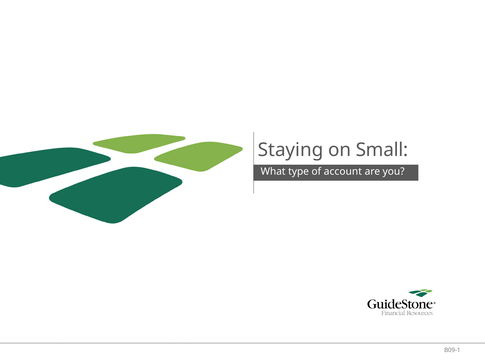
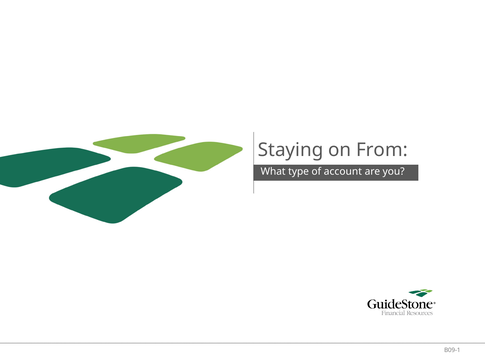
Small: Small -> From
